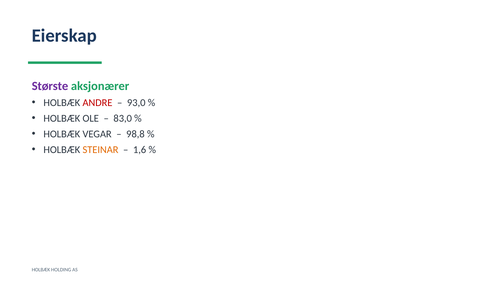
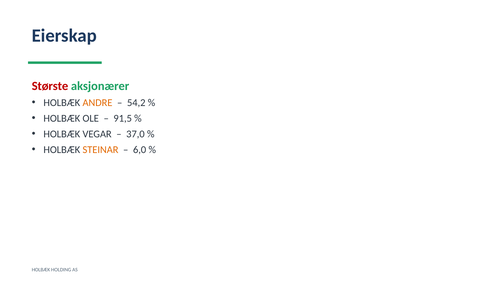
Største colour: purple -> red
ANDRE colour: red -> orange
93,0: 93,0 -> 54,2
83,0: 83,0 -> 91,5
98,8: 98,8 -> 37,0
1,6: 1,6 -> 6,0
